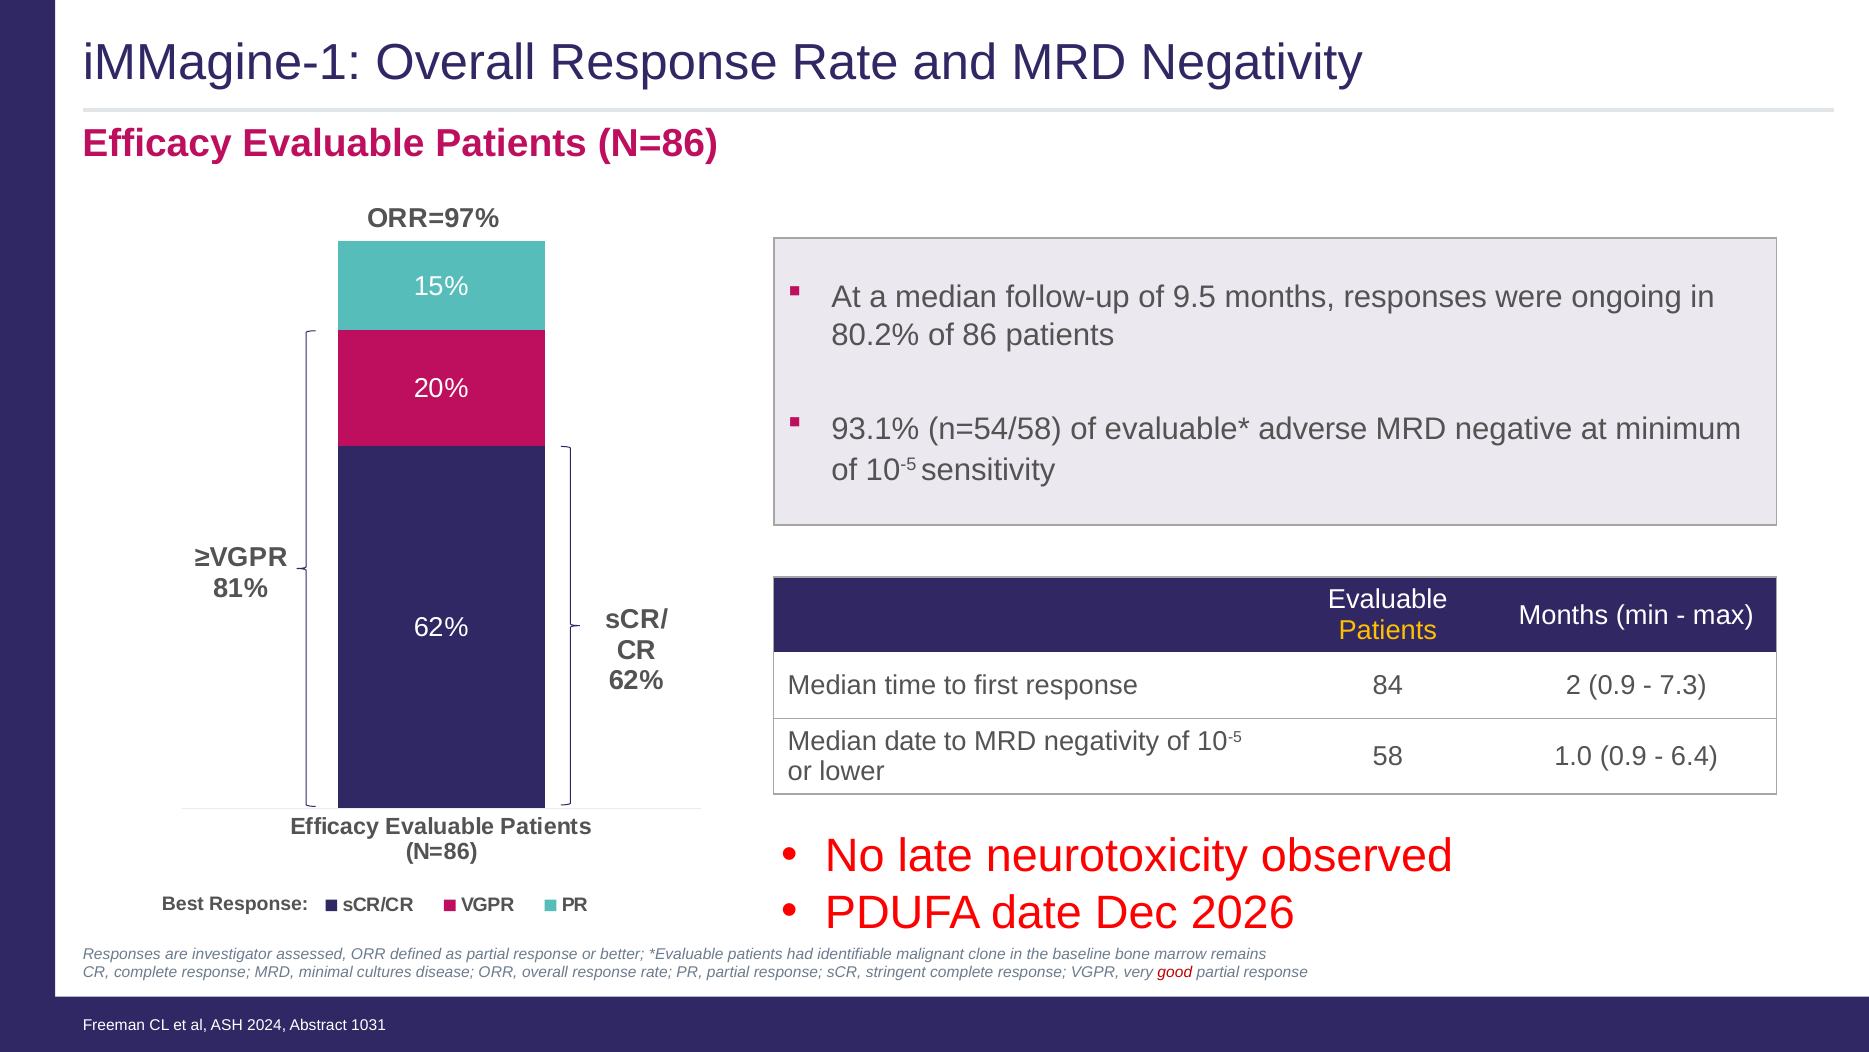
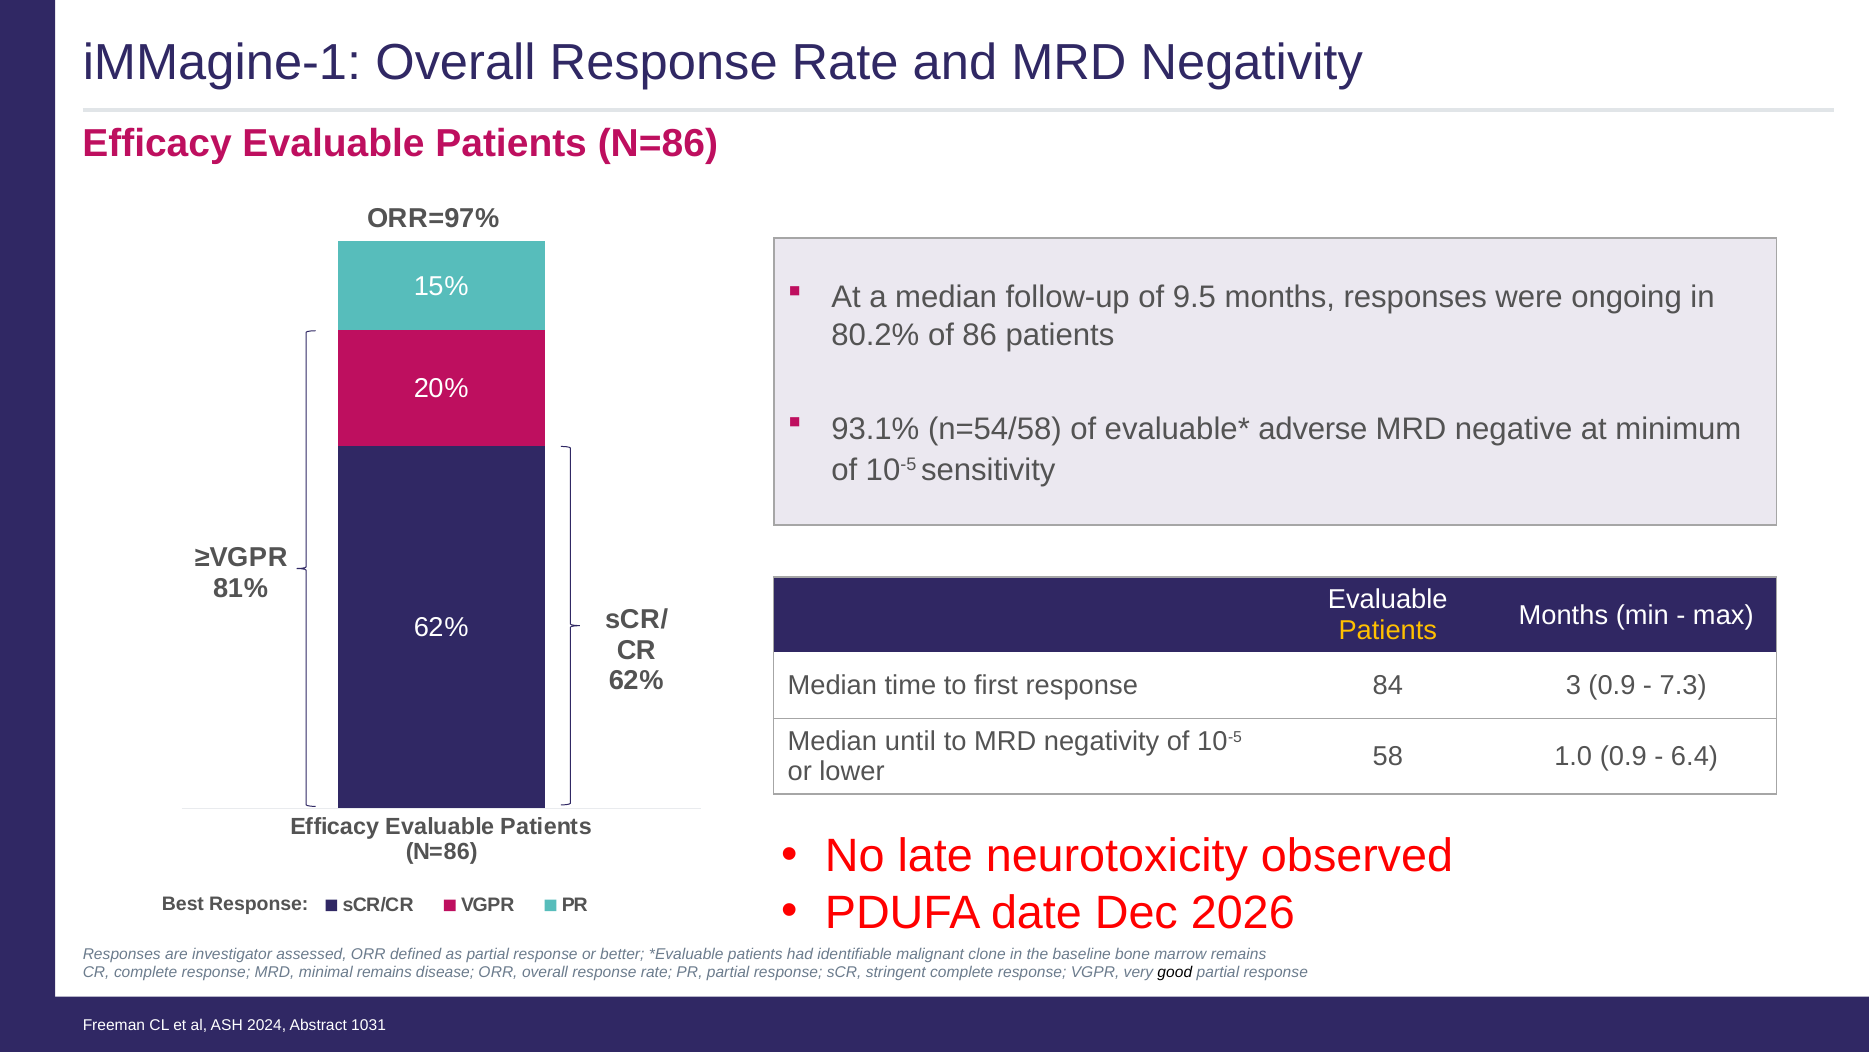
2: 2 -> 3
Median date: date -> until
minimal cultures: cultures -> remains
good colour: red -> black
